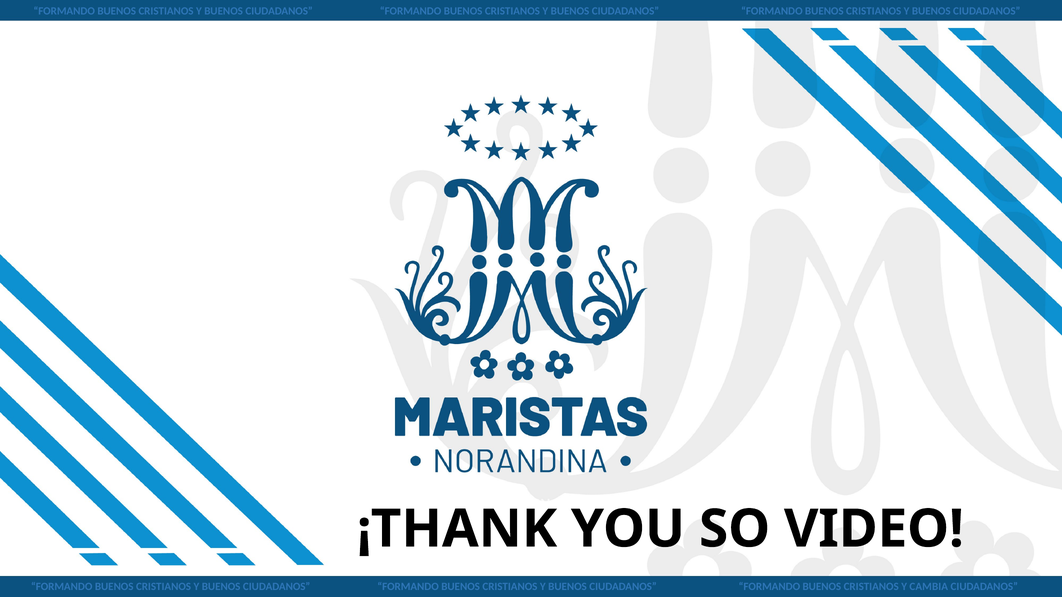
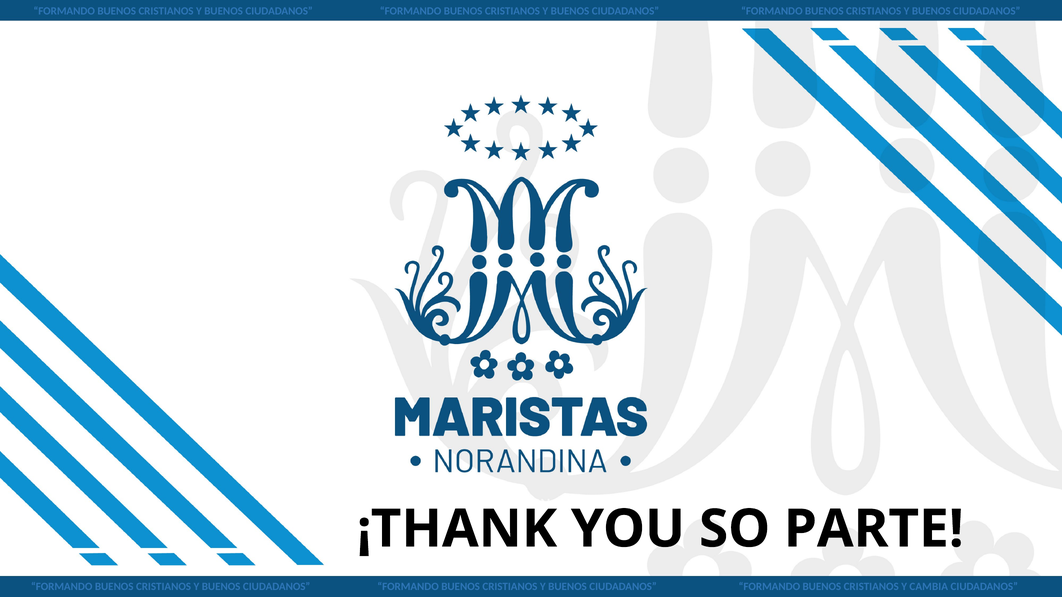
VIDEO: VIDEO -> PARTE
